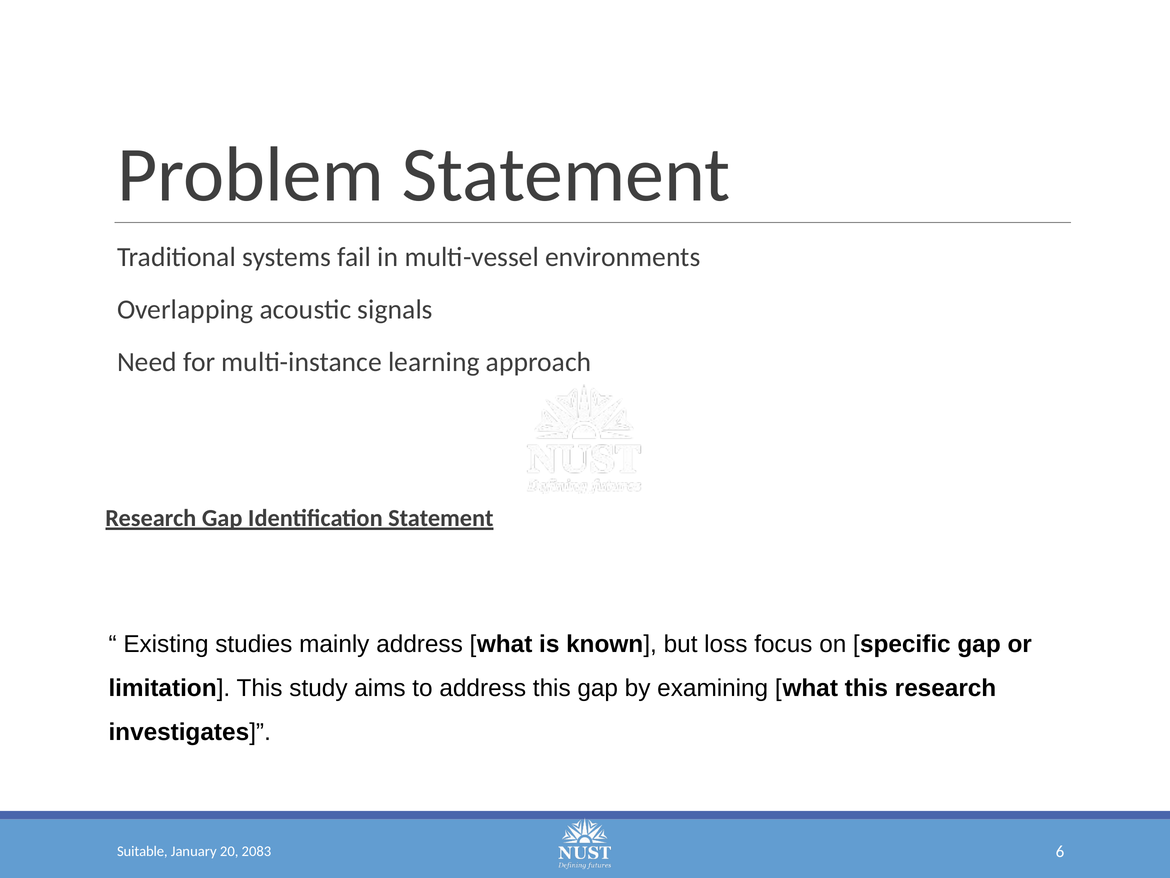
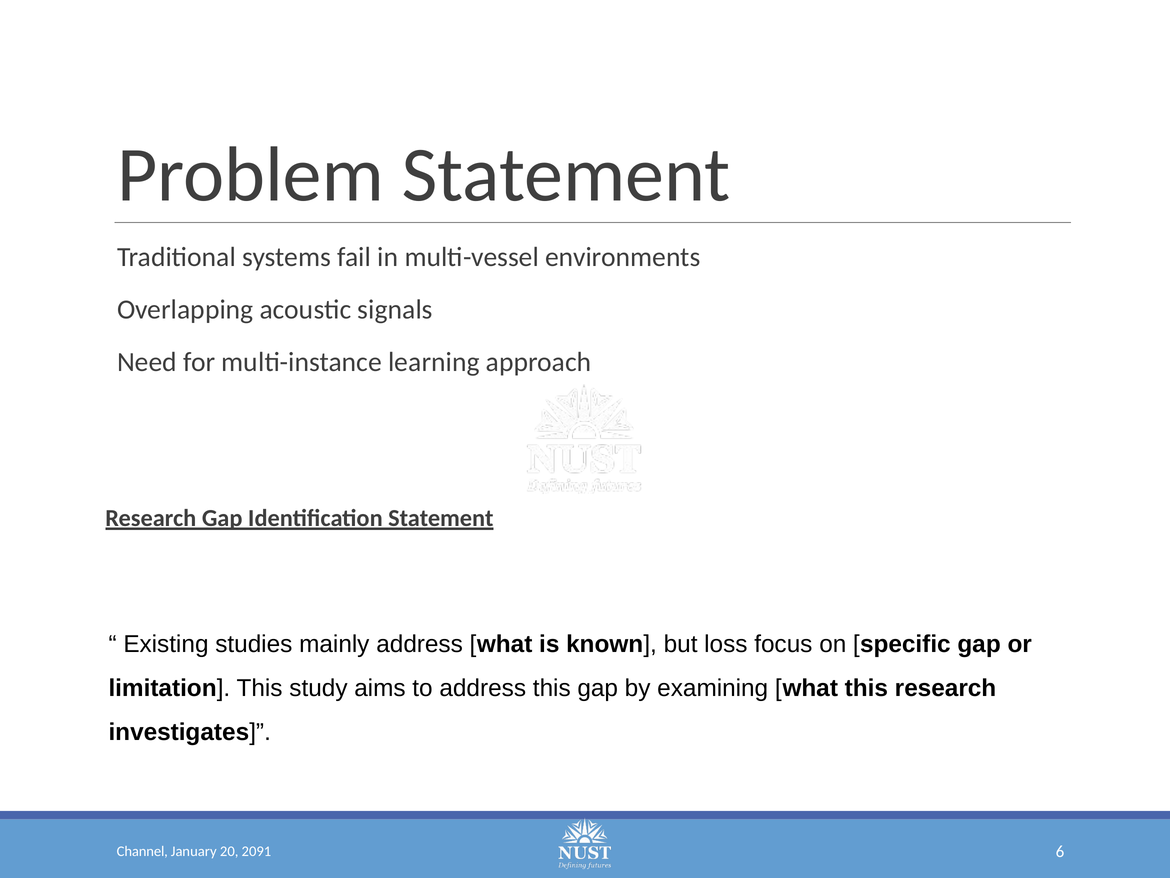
Suitable: Suitable -> Channel
2083: 2083 -> 2091
